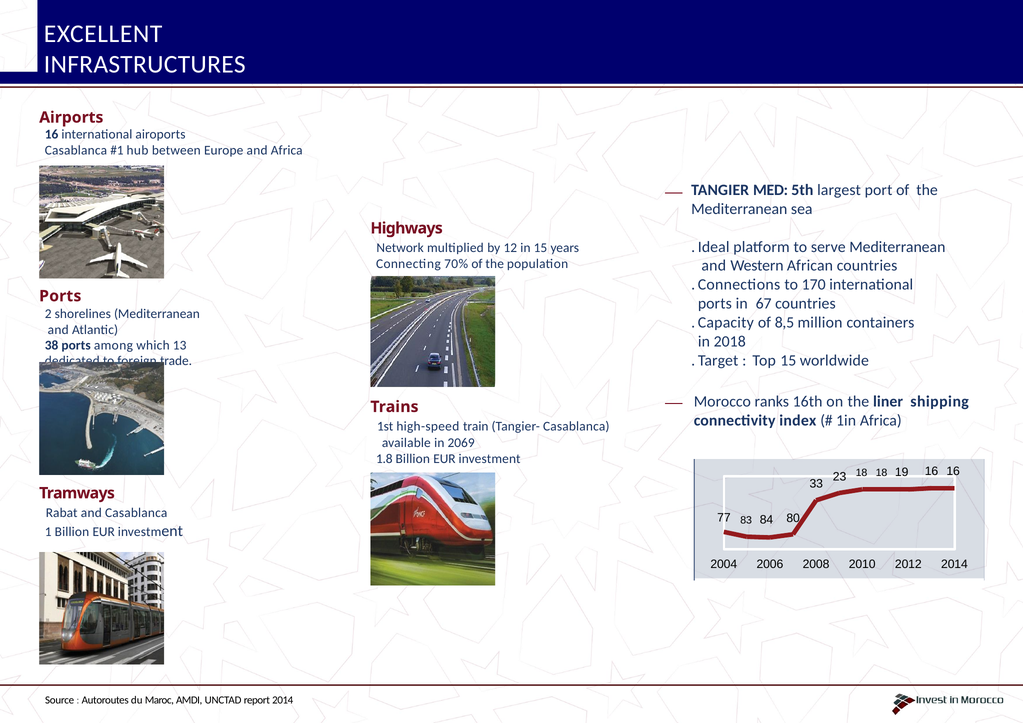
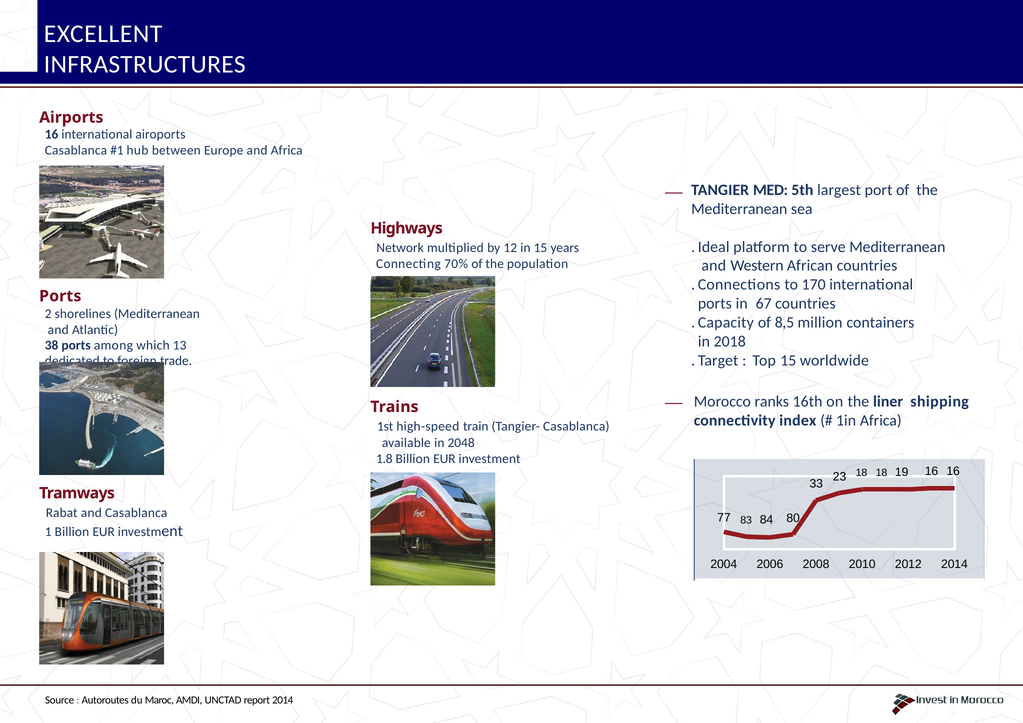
2069: 2069 -> 2048
